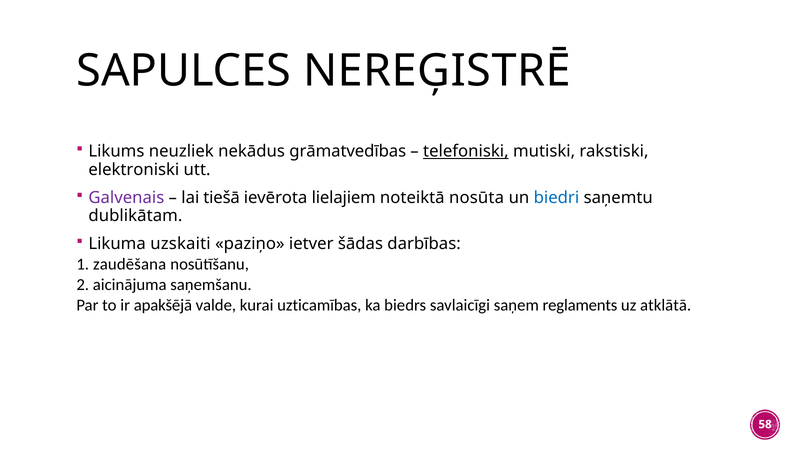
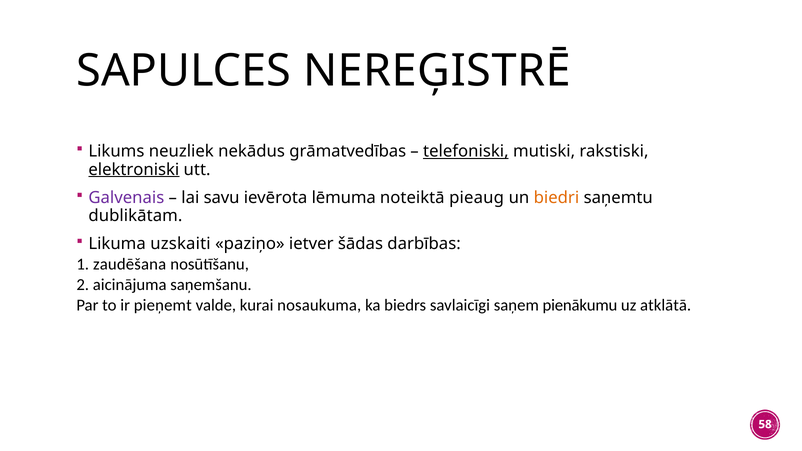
elektroniski underline: none -> present
tiešā: tiešā -> savu
lielajiem: lielajiem -> lēmuma
nosūta: nosūta -> pieaug
biedri colour: blue -> orange
apakšējā: apakšējā -> pieņemt
uzticamības: uzticamības -> nosaukuma
reglaments: reglaments -> pienākumu
